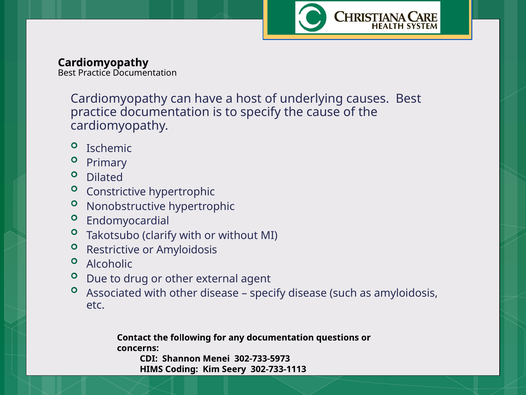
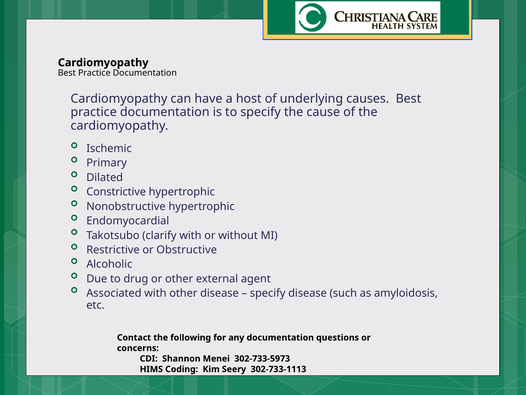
or Amyloidosis: Amyloidosis -> Obstructive
